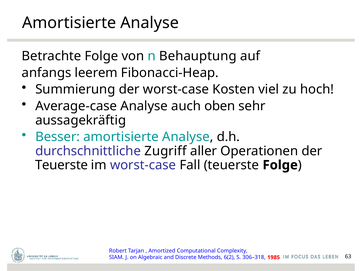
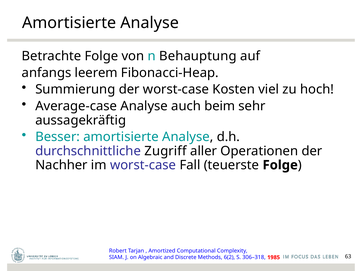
oben: oben -> beim
Teuerste at (62, 165): Teuerste -> Nachher
